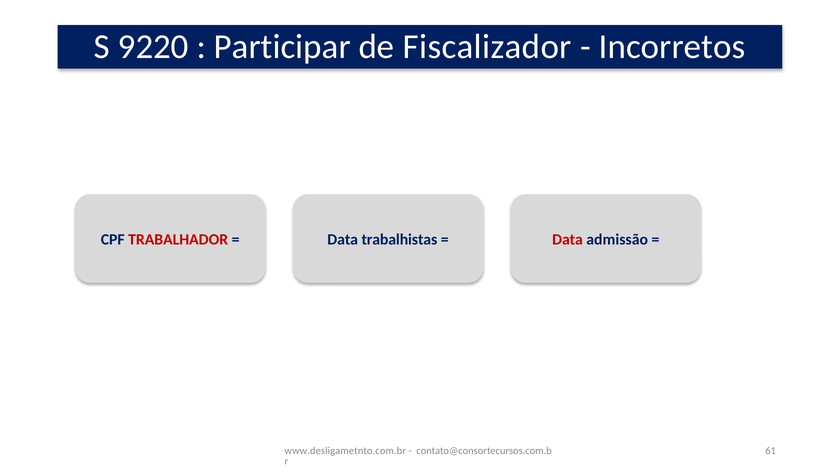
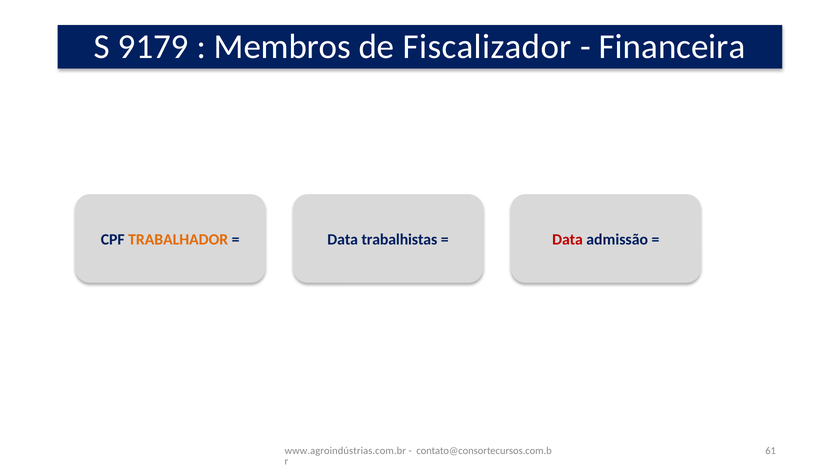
9220: 9220 -> 9179
Participar: Participar -> Membros
Incorretos: Incorretos -> Financeira
TRABALHADOR colour: red -> orange
www.desligametnto.com.br: www.desligametnto.com.br -> www.agroindústrias.com.br
